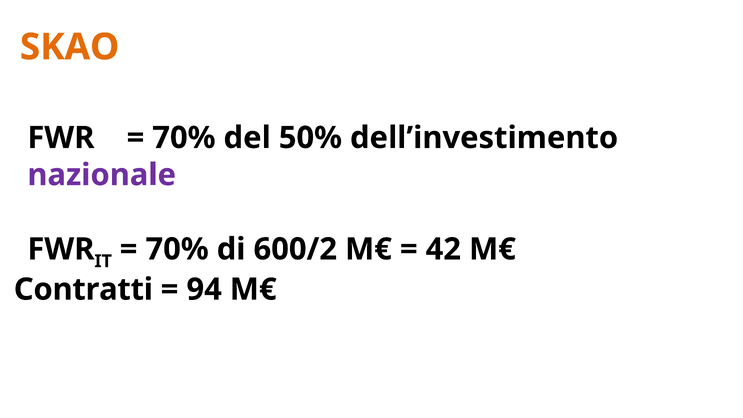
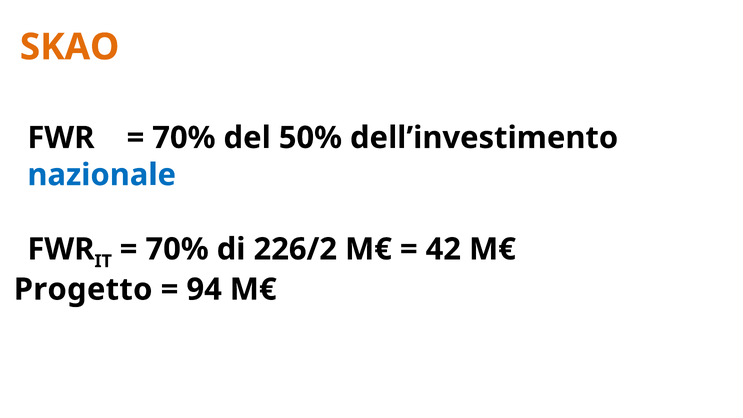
nazionale colour: purple -> blue
600/2: 600/2 -> 226/2
Contratti: Contratti -> Progetto
